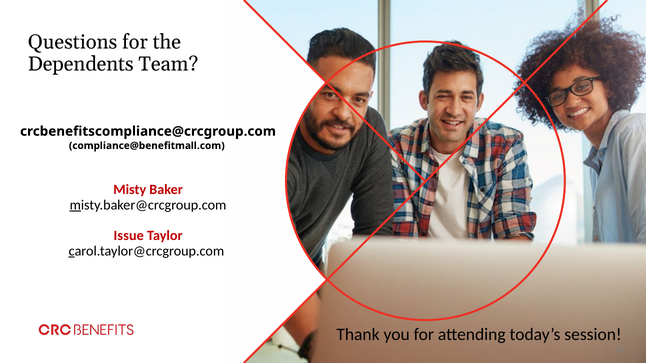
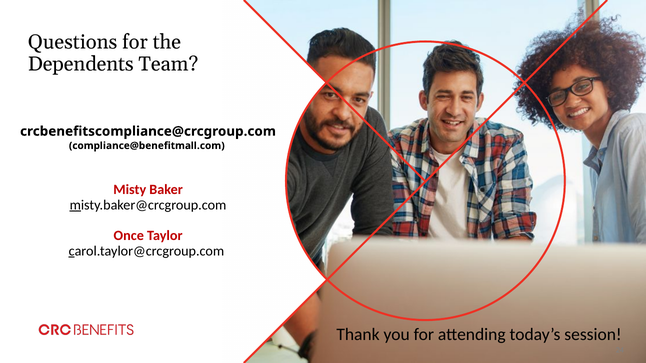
Issue: Issue -> Once
